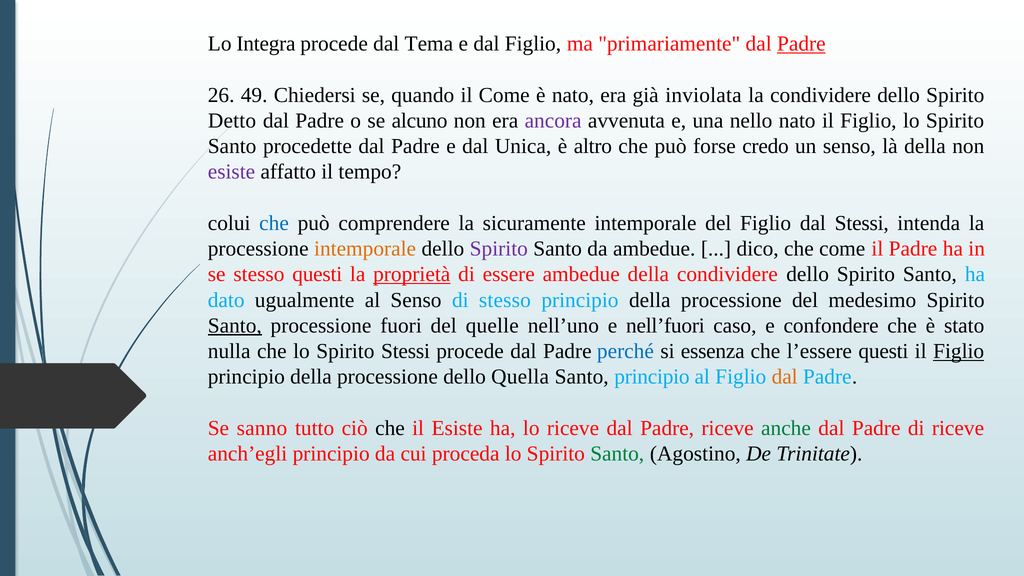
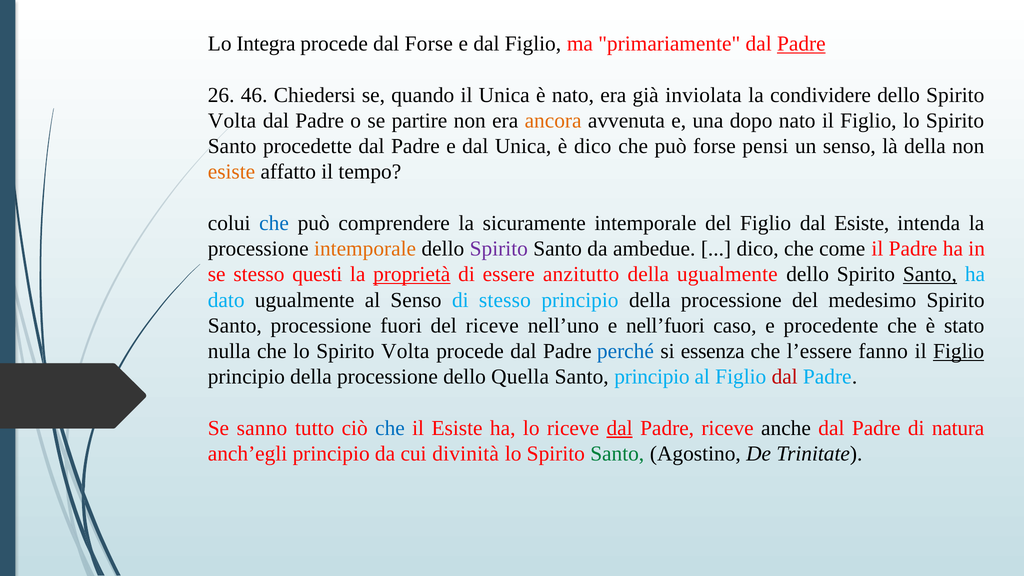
dal Tema: Tema -> Forse
49: 49 -> 46
il Come: Come -> Unica
Detto at (232, 121): Detto -> Volta
alcuno: alcuno -> partire
ancora colour: purple -> orange
nello: nello -> dopo
è altro: altro -> dico
credo: credo -> pensi
esiste at (231, 172) colour: purple -> orange
dal Stessi: Stessi -> Esiste
essere ambedue: ambedue -> anzitutto
della condividere: condividere -> ugualmente
Santo at (930, 274) underline: none -> present
Santo at (235, 326) underline: present -> none
del quelle: quelle -> riceve
confondere: confondere -> procedente
lo Spirito Stessi: Stessi -> Volta
l’essere questi: questi -> fanno
dal at (785, 377) colour: orange -> red
che at (390, 428) colour: black -> blue
dal at (620, 428) underline: none -> present
anche colour: green -> black
di riceve: riceve -> natura
proceda: proceda -> divinità
